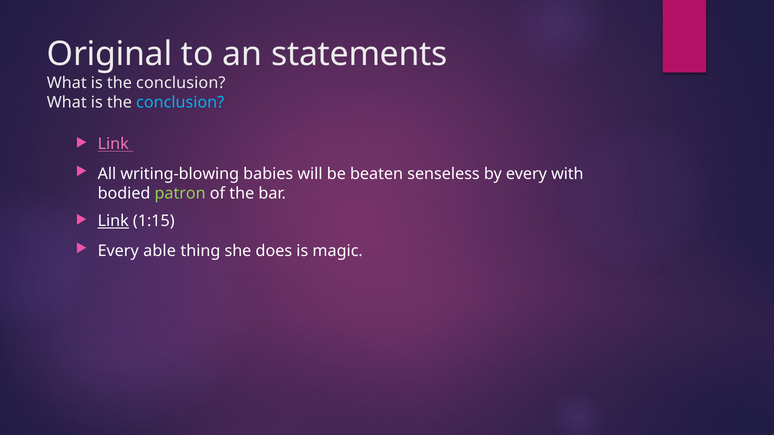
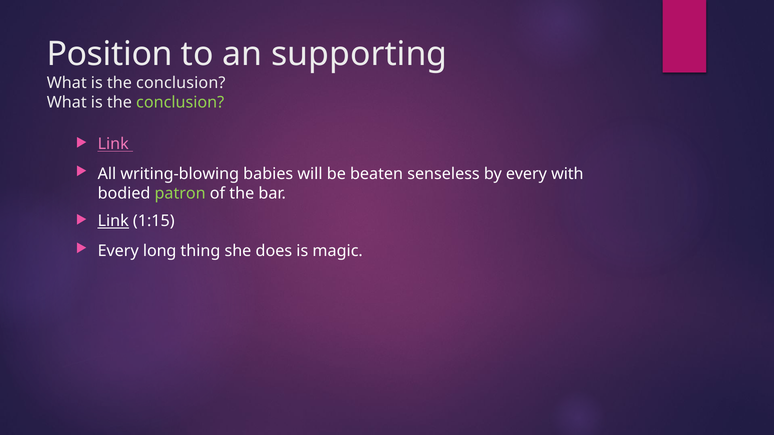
Original: Original -> Position
statements: statements -> supporting
conclusion at (180, 102) colour: light blue -> light green
able: able -> long
